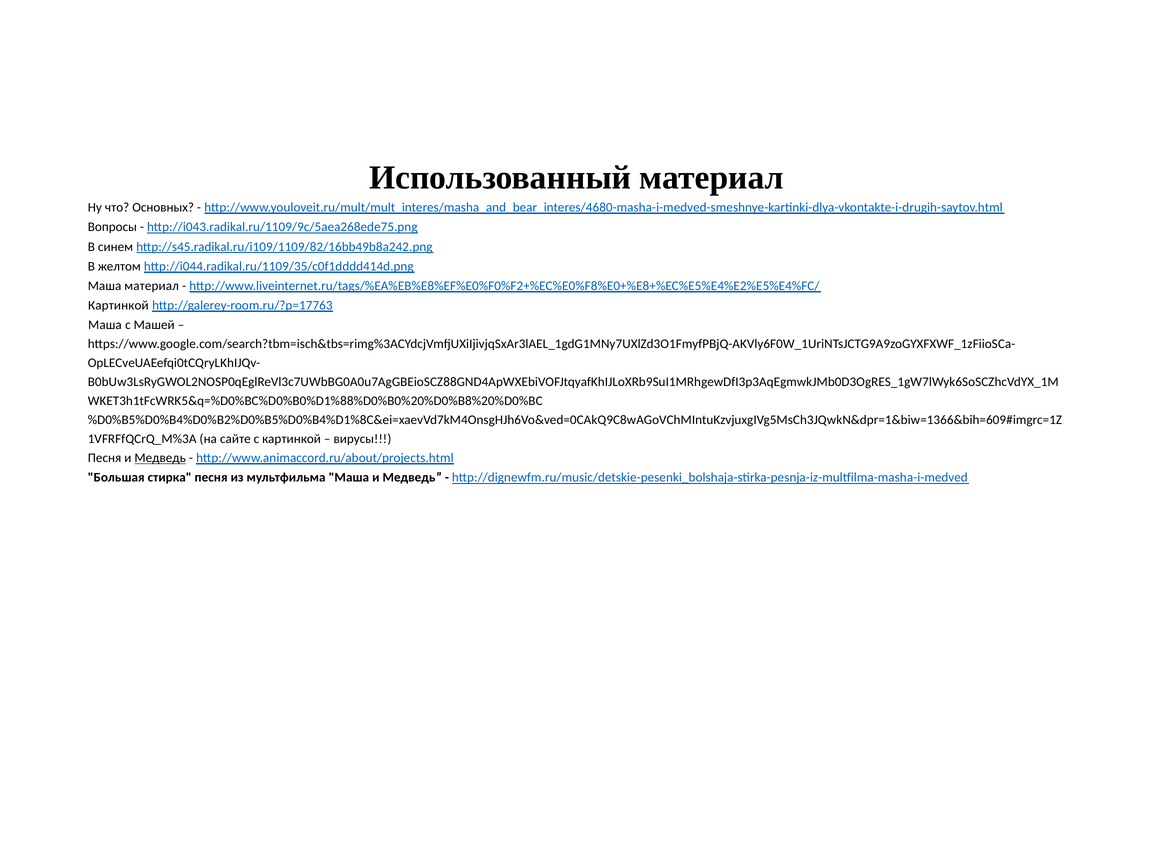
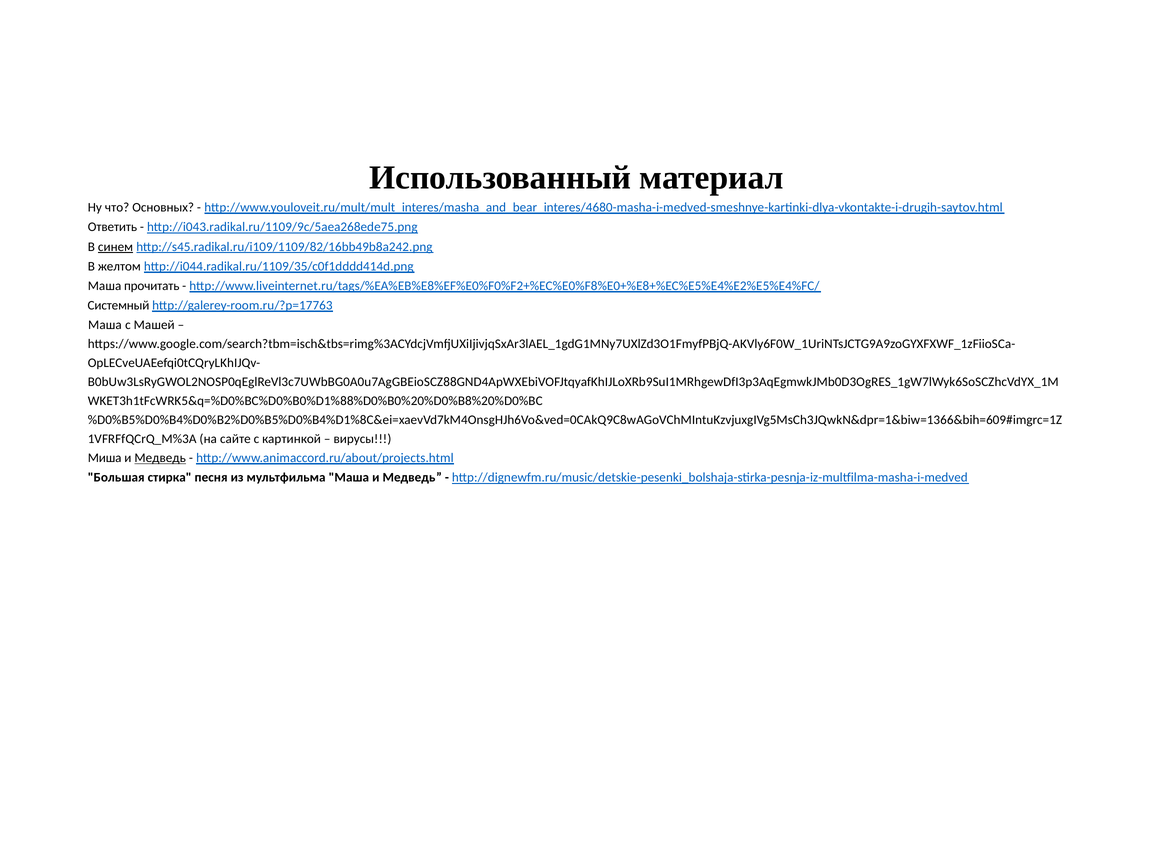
Вопросы: Вопросы -> Ответить
синем underline: none -> present
Маша материал: материал -> прочитать
Картинкой at (118, 305): Картинкой -> Системный
Песня at (105, 458): Песня -> Миша
